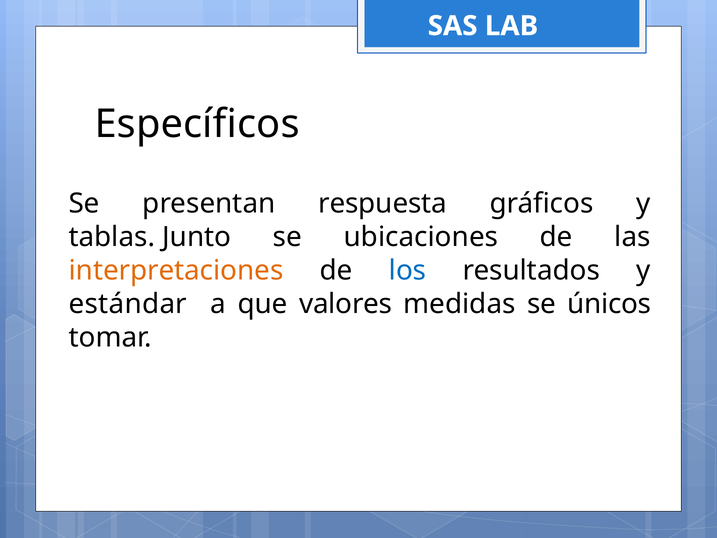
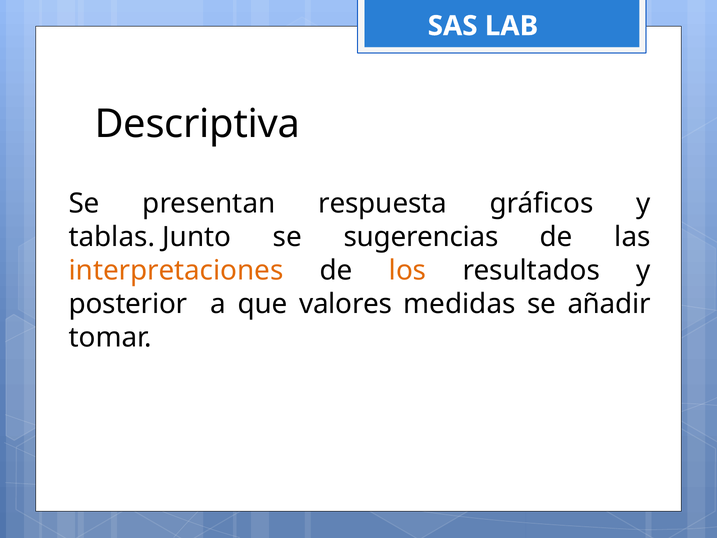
Específicos: Específicos -> Descriptiva
ubicaciones: ubicaciones -> sugerencias
los colour: blue -> orange
estándar: estándar -> posterior
únicos: únicos -> añadir
